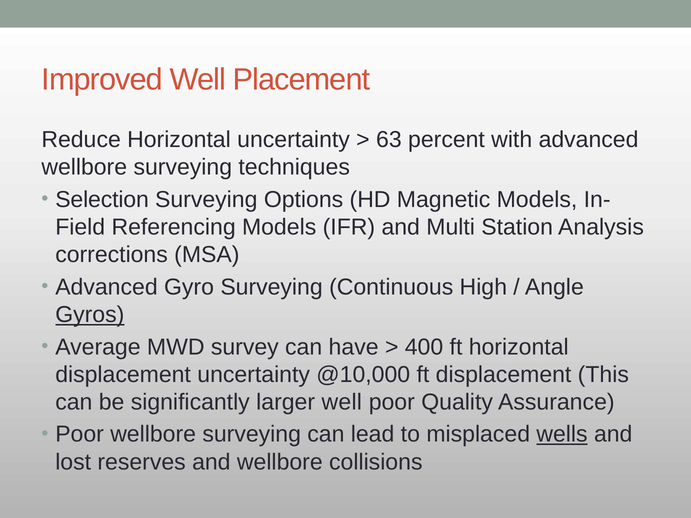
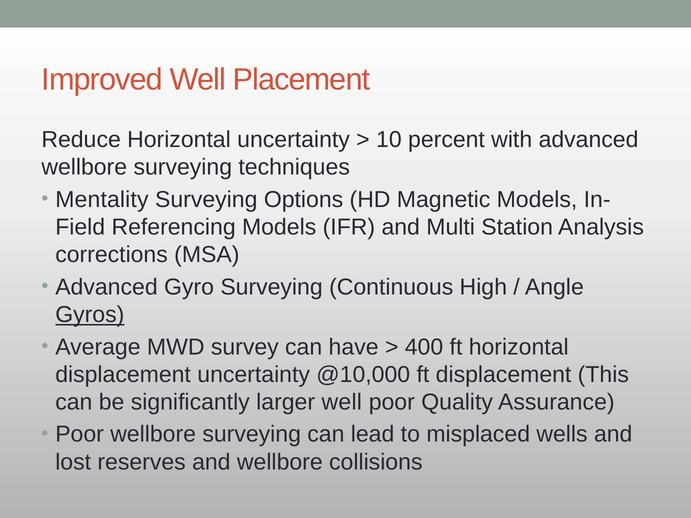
63: 63 -> 10
Selection: Selection -> Mentality
wells underline: present -> none
